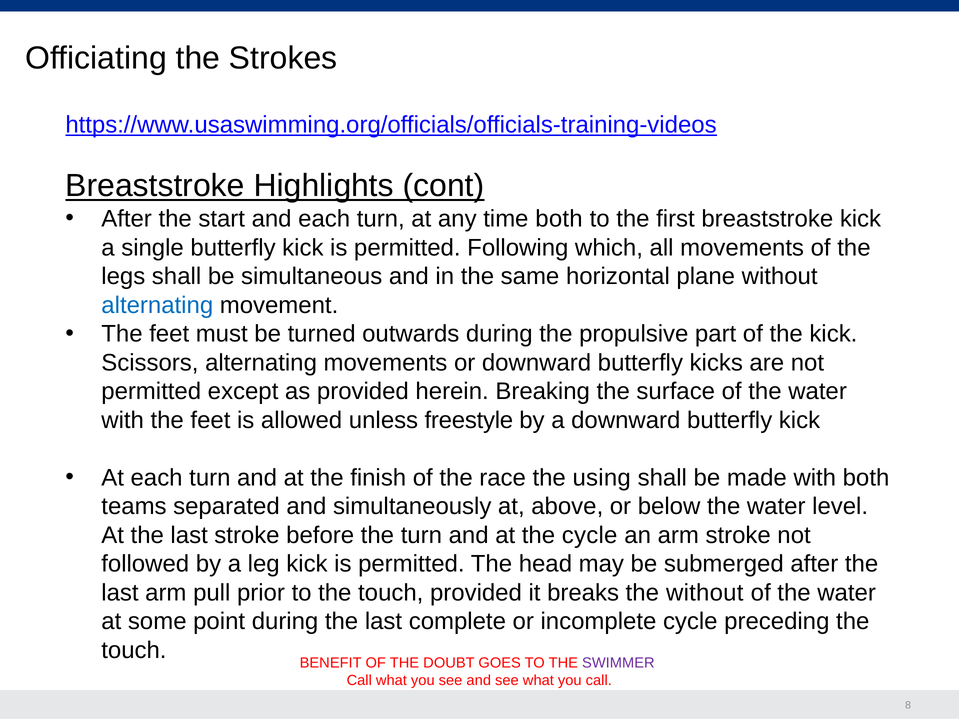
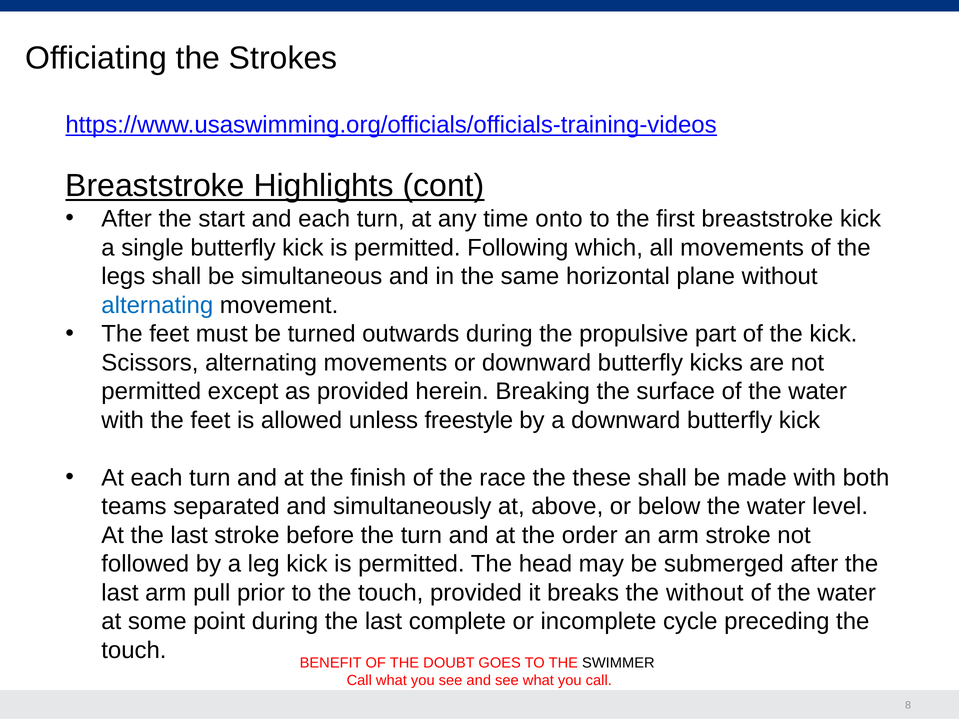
time both: both -> onto
using: using -> these
the cycle: cycle -> order
SWIMMER colour: purple -> black
